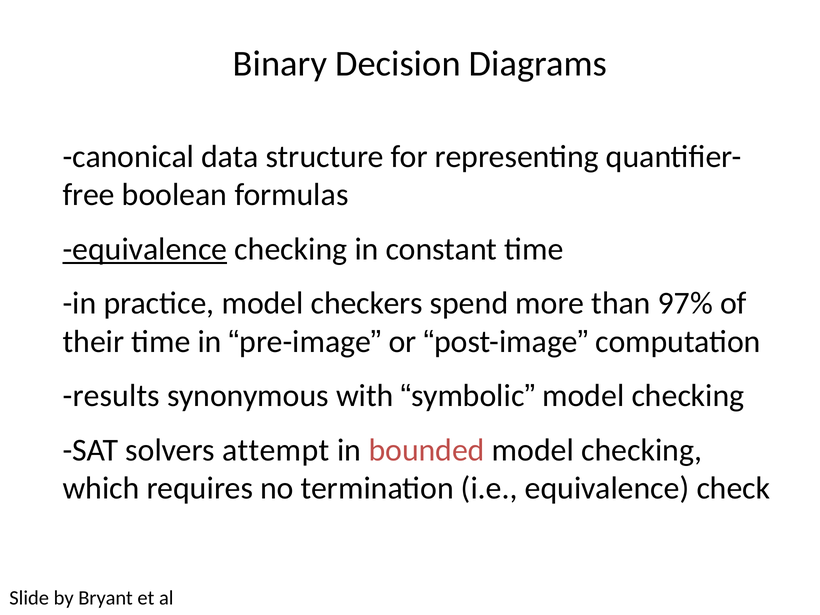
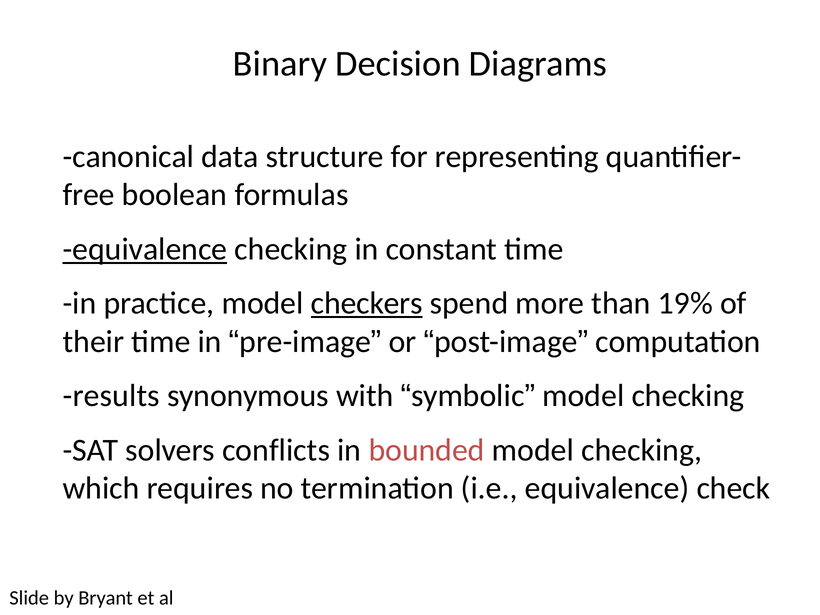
checkers underline: none -> present
97%: 97% -> 19%
attempt: attempt -> conflicts
